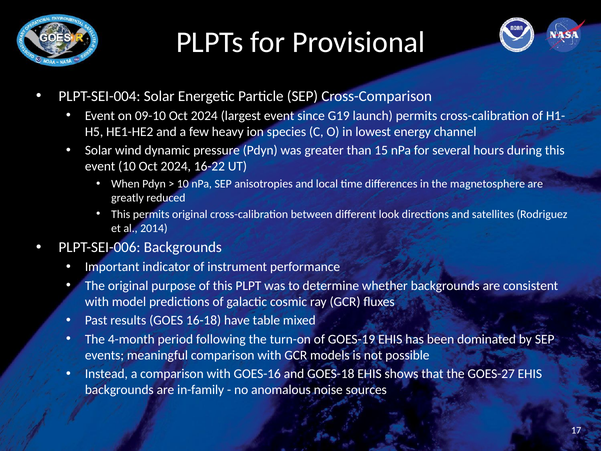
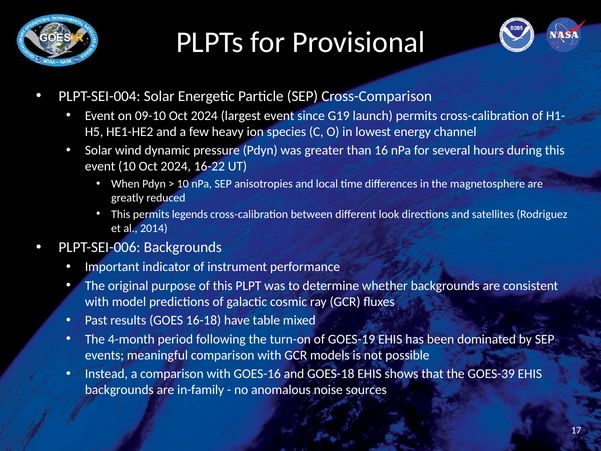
15: 15 -> 16
permits original: original -> legends
GOES-27: GOES-27 -> GOES-39
